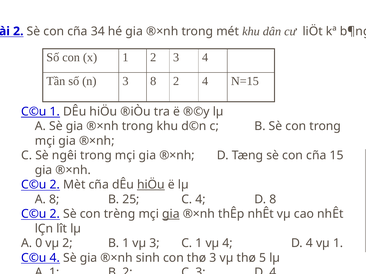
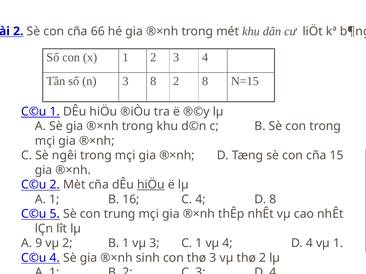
34: 34 -> 66
2 4: 4 -> 8
8 at (54, 200): 8 -> 1
25: 25 -> 16
2 at (55, 214): 2 -> 5
trèng: trèng -> trung
gia at (171, 214) underline: present -> none
A 0: 0 -> 9
thø 5: 5 -> 2
